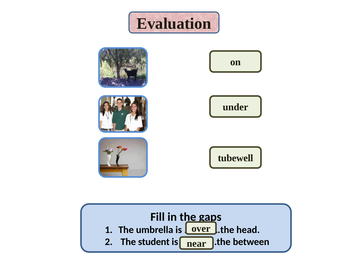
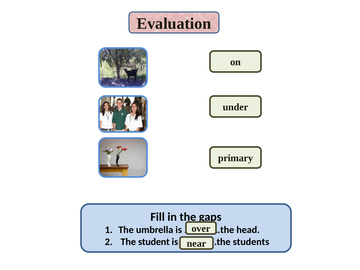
tubewell: tubewell -> primary
between: between -> students
